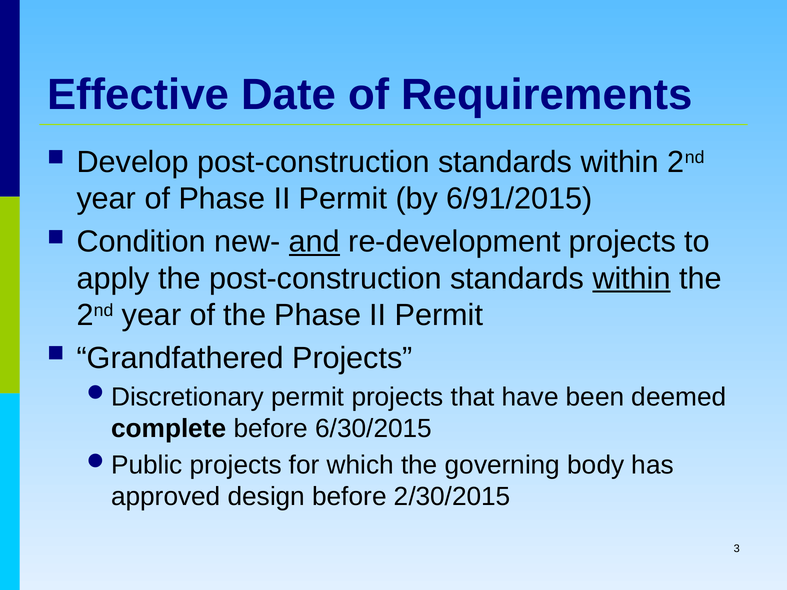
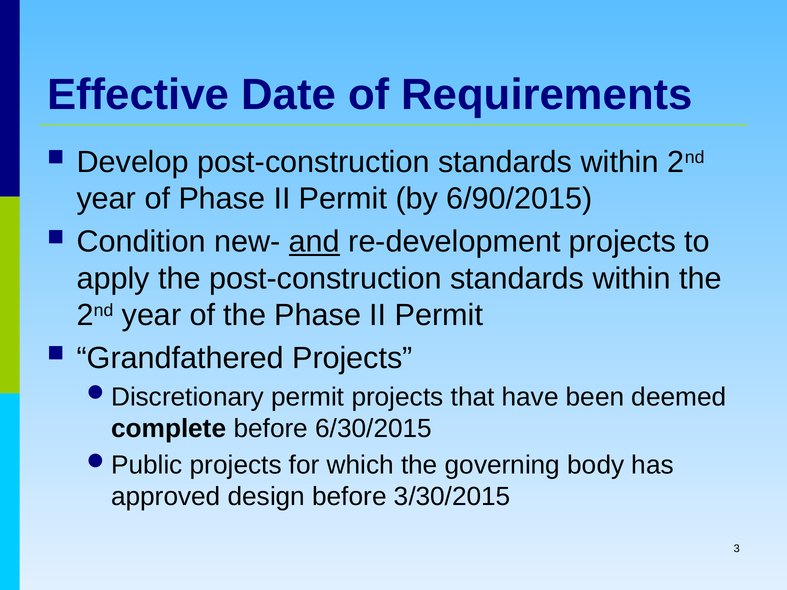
6/91/2015: 6/91/2015 -> 6/90/2015
within at (632, 279) underline: present -> none
2/30/2015: 2/30/2015 -> 3/30/2015
